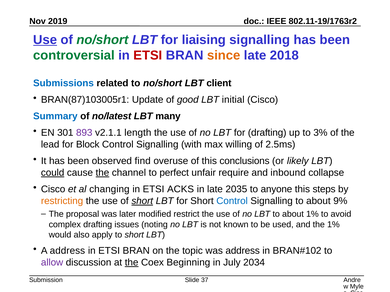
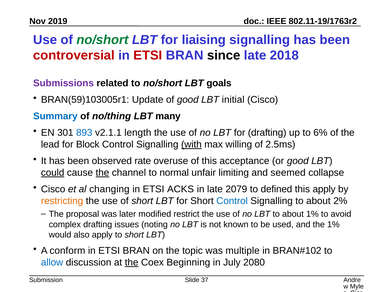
Use at (45, 40) underline: present -> none
controversial colour: green -> red
since colour: orange -> black
Submissions colour: blue -> purple
client: client -> goals
BRAN(87)103005r1: BRAN(87)103005r1 -> BRAN(59)103005r1
no/latest: no/latest -> no/thing
893 colour: purple -> blue
3%: 3% -> 6%
with underline: none -> present
find: find -> rate
conclusions: conclusions -> acceptance
or likely: likely -> good
perfect: perfect -> normal
require: require -> limiting
inbound: inbound -> seemed
2035: 2035 -> 2079
anyone: anyone -> defined
this steps: steps -> apply
short at (142, 201) underline: present -> none
9%: 9% -> 2%
A address: address -> conform
was address: address -> multiple
allow colour: purple -> blue
2034: 2034 -> 2080
